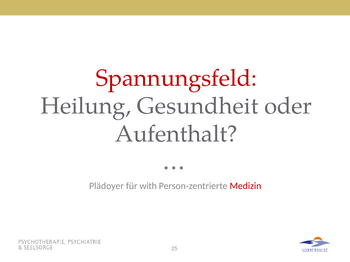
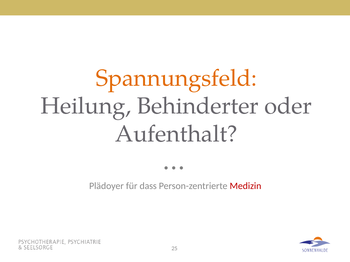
Spannungsfeld colour: red -> orange
Gesundheit: Gesundheit -> Behinderter
with: with -> dass
